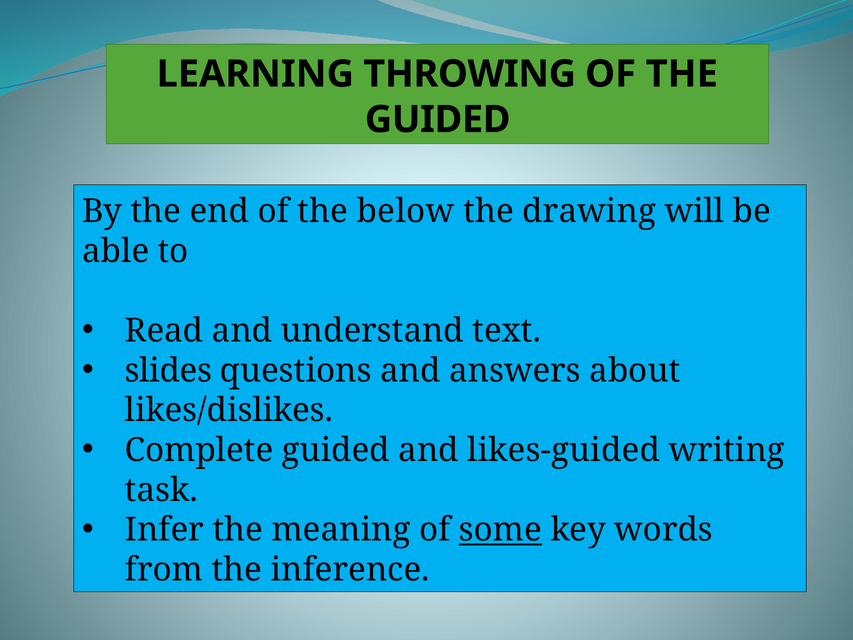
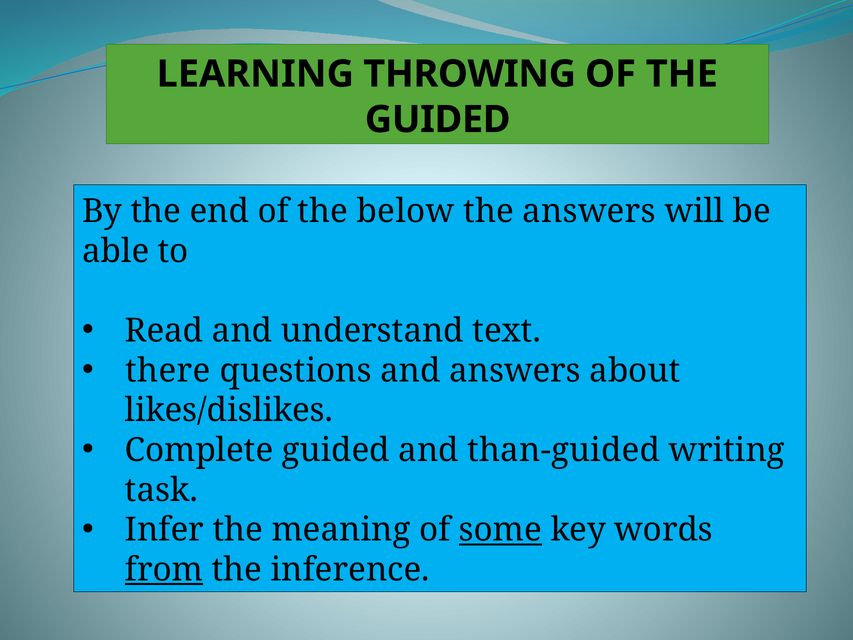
the drawing: drawing -> answers
slides: slides -> there
likes-guided: likes-guided -> than-guided
from underline: none -> present
